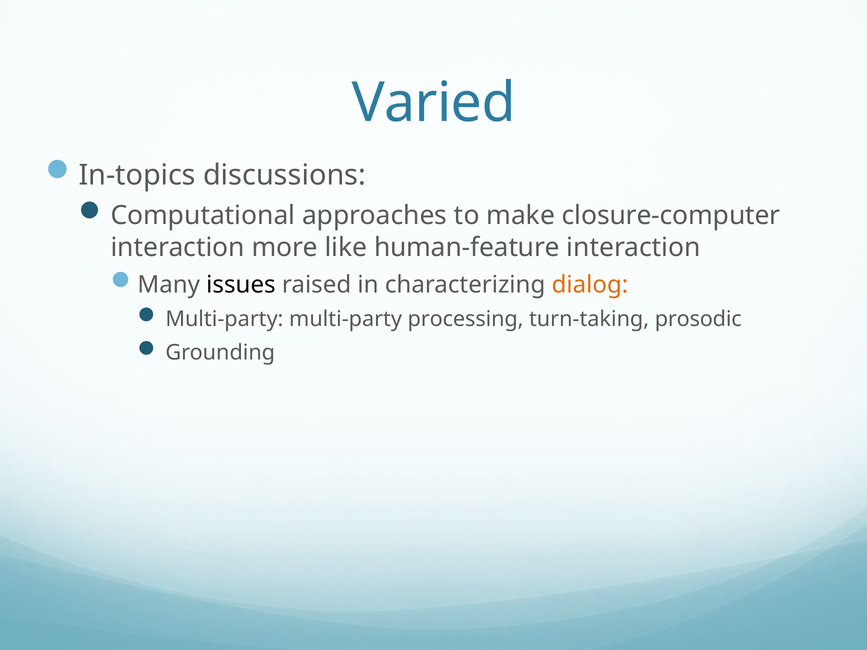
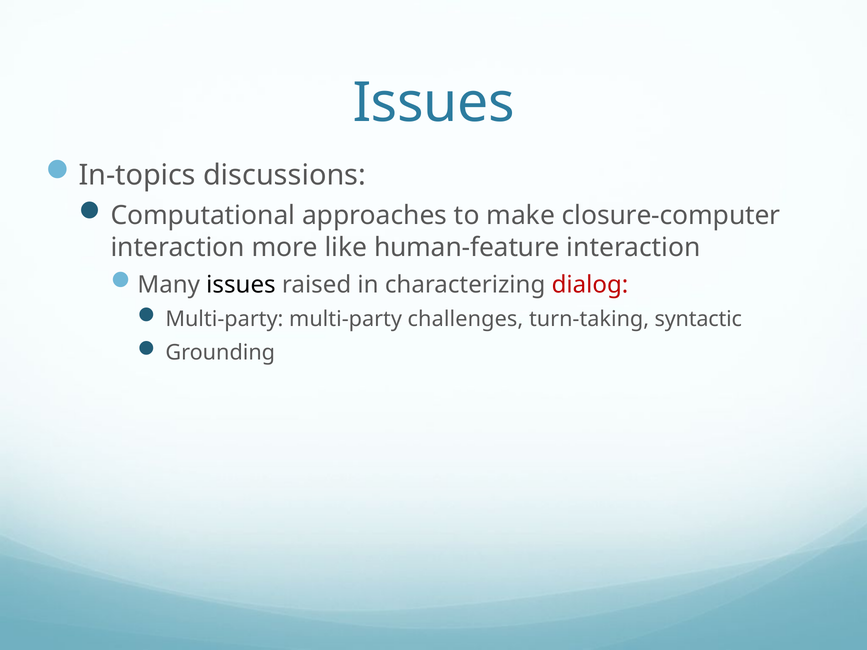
Varied at (434, 103): Varied -> Issues
dialog colour: orange -> red
processing: processing -> challenges
prosodic: prosodic -> syntactic
